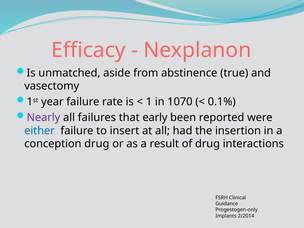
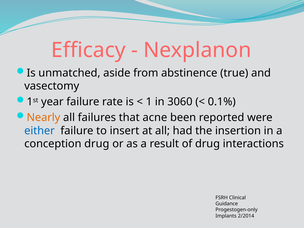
1070: 1070 -> 3060
Nearly colour: purple -> orange
early: early -> acne
